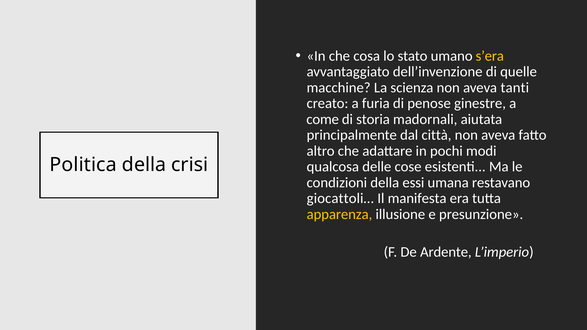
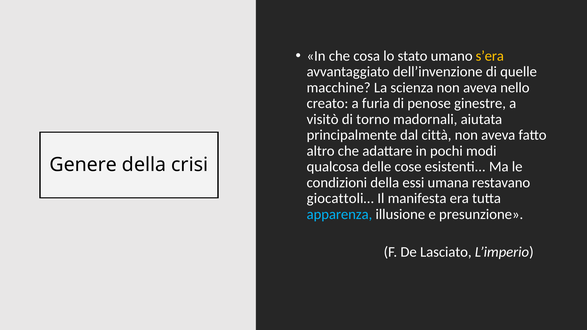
tanti: tanti -> nello
come: come -> visitò
storia: storia -> torno
Politica: Politica -> Genere
apparenza colour: yellow -> light blue
Ardente: Ardente -> Lasciato
